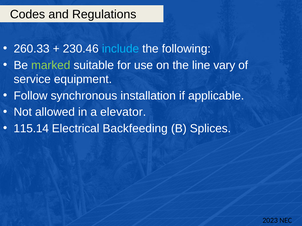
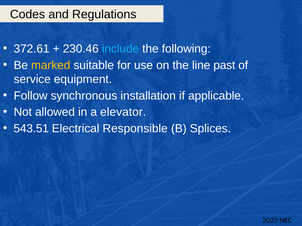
260.33: 260.33 -> 372.61
marked colour: light green -> yellow
vary: vary -> past
115.14: 115.14 -> 543.51
Backfeeding: Backfeeding -> Responsible
